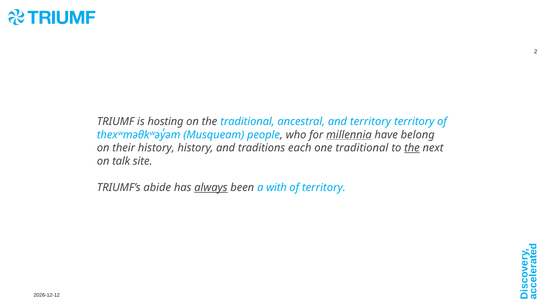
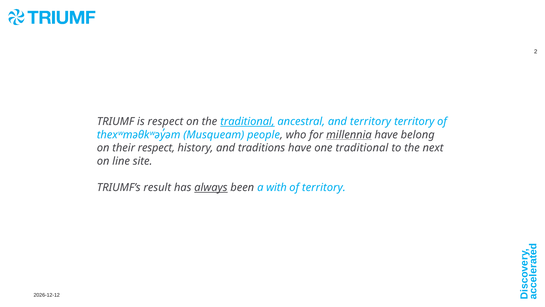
is hosting: hosting -> respect
traditional at (247, 121) underline: none -> present
their history: history -> respect
traditions each: each -> have
the at (412, 148) underline: present -> none
talk: talk -> line
abide: abide -> result
